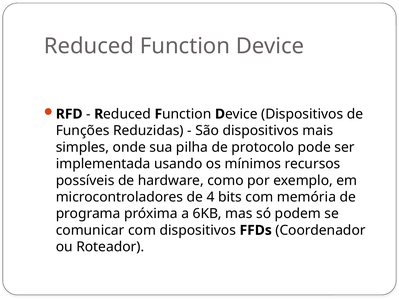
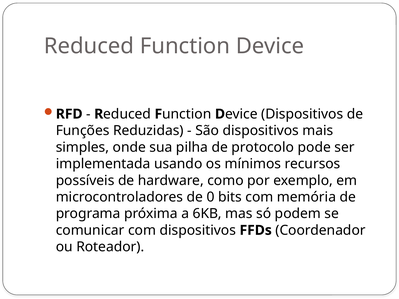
4: 4 -> 0
